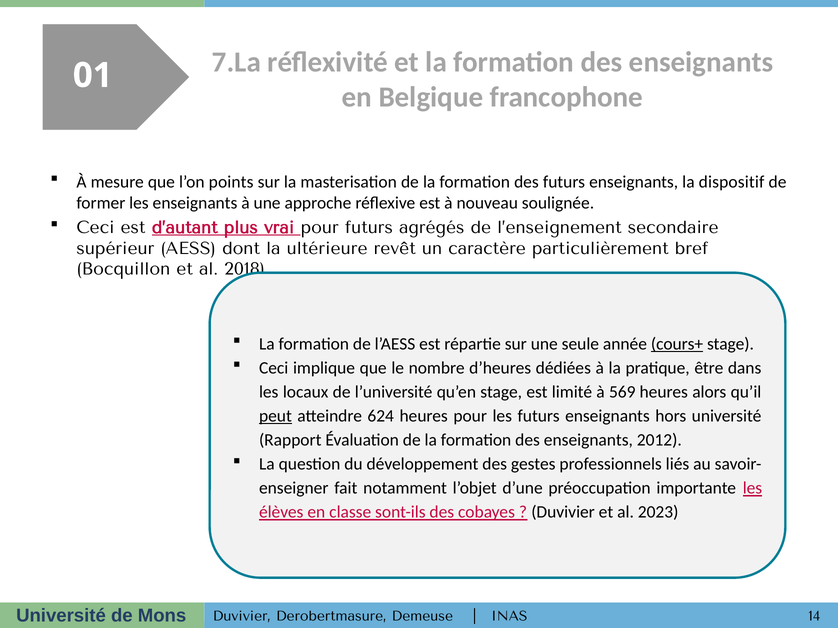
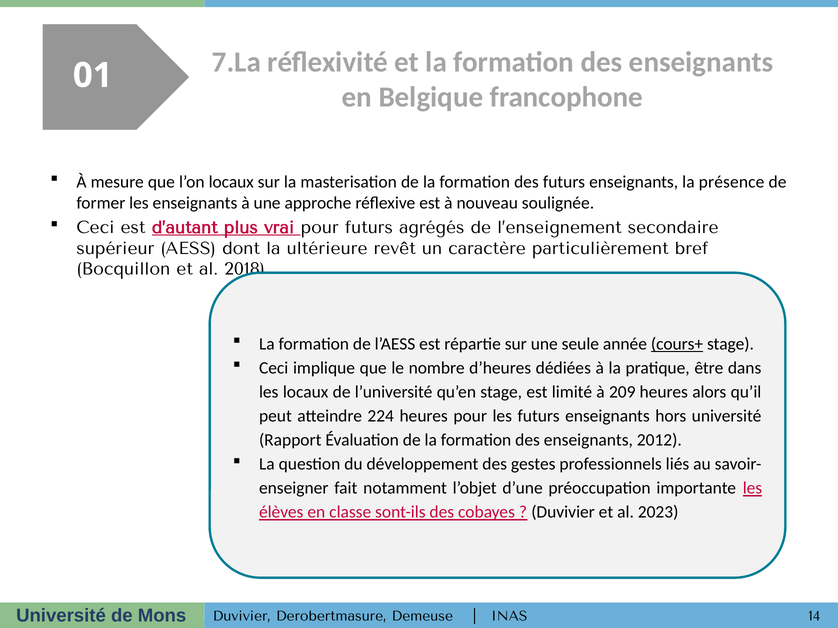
l’on points: points -> locaux
dispositif: dispositif -> présence
569: 569 -> 209
peut underline: present -> none
624: 624 -> 224
